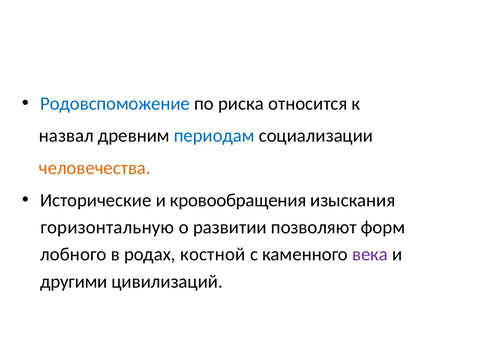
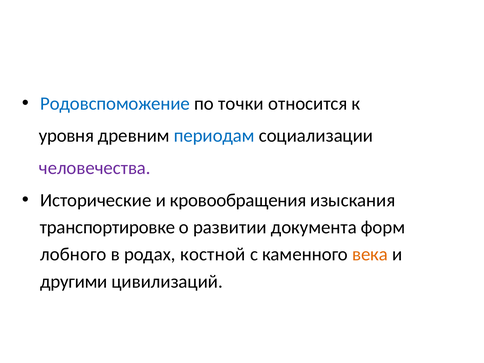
риска: риска -> точки
назвал: назвал -> уровня
человечества colour: orange -> purple
горизонтальную: горизонтальную -> транспортировке
позволяют: позволяют -> документа
века colour: purple -> orange
